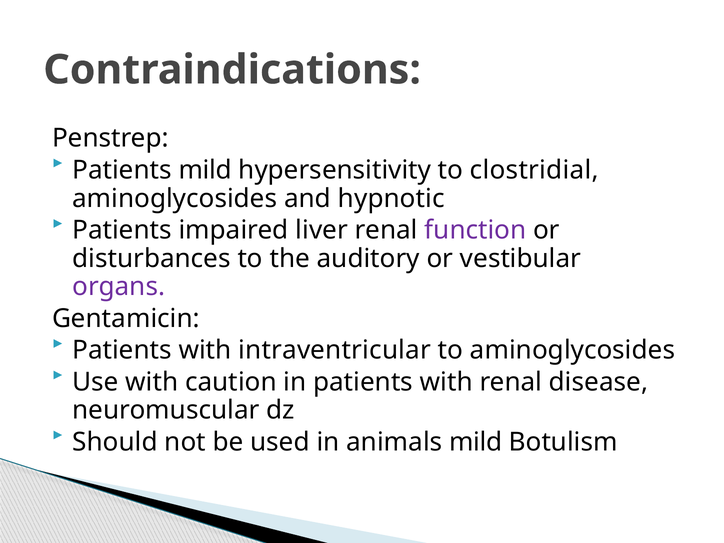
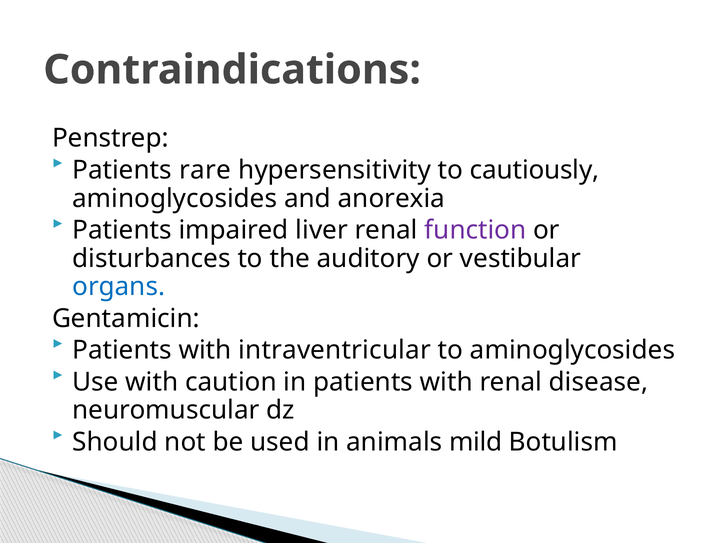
Patients mild: mild -> rare
clostridial: clostridial -> cautiously
hypnotic: hypnotic -> anorexia
organs colour: purple -> blue
